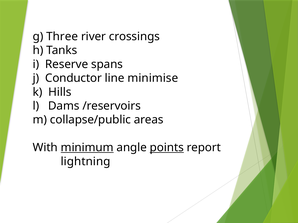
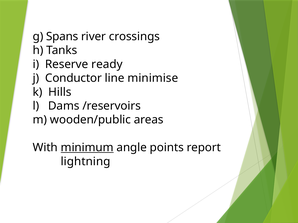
Three: Three -> Spans
spans: spans -> ready
collapse/public: collapse/public -> wooden/public
points underline: present -> none
